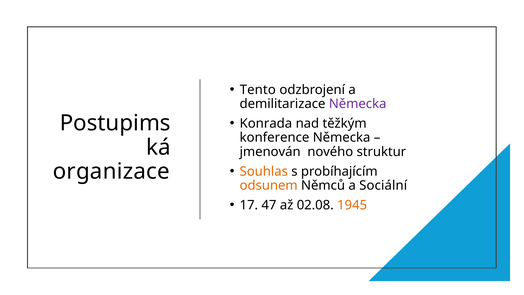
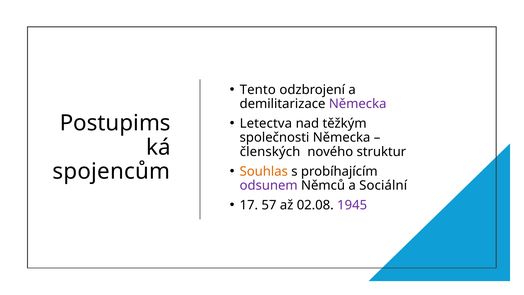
Konrada: Konrada -> Letectva
konference: konference -> společnosti
jmenován: jmenován -> členských
organizace: organizace -> spojencům
odsunem colour: orange -> purple
47: 47 -> 57
1945 colour: orange -> purple
